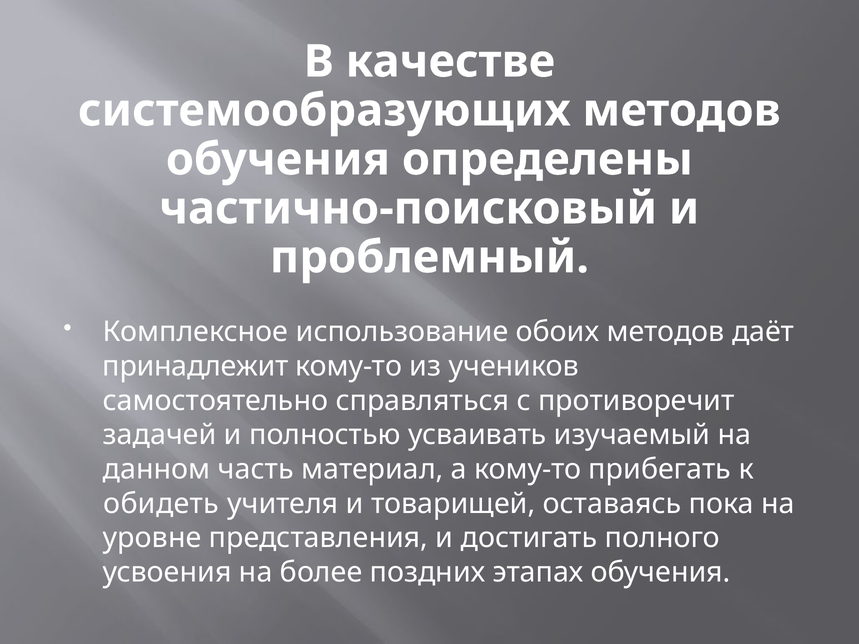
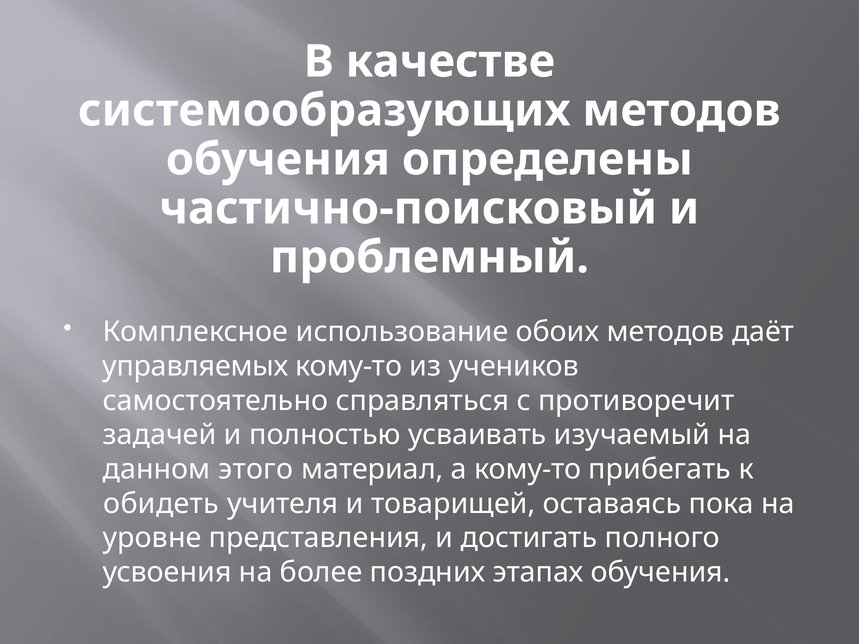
принадлежит: принадлежит -> управляемых
часть: часть -> этого
